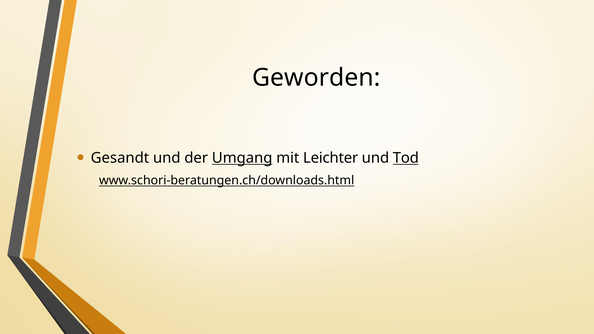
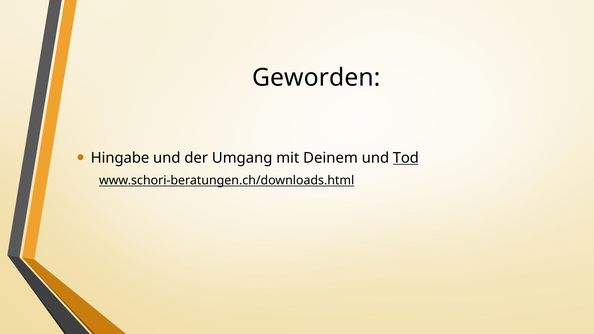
Gesandt: Gesandt -> Hingabe
Umgang underline: present -> none
Leichter: Leichter -> Deinem
